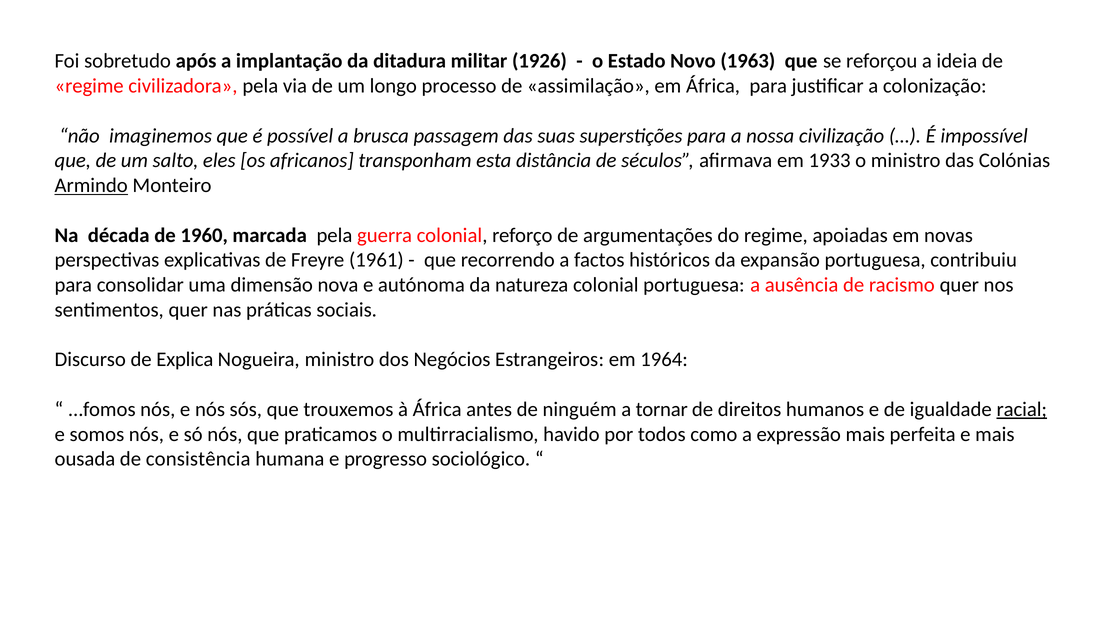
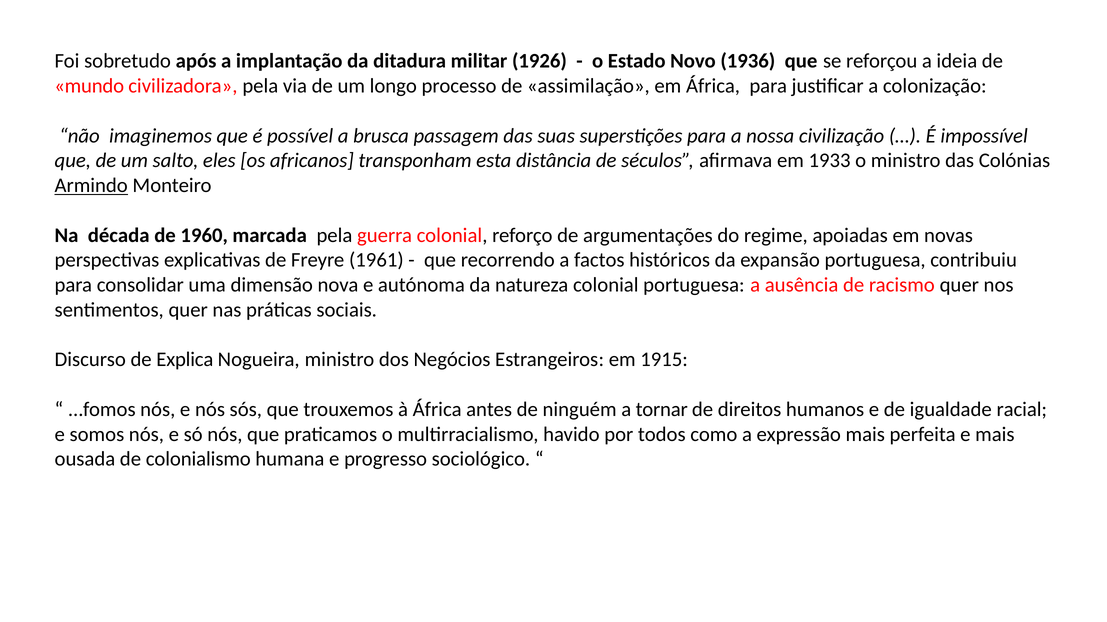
1963: 1963 -> 1936
regime at (89, 86): regime -> mundo
1964: 1964 -> 1915
racial underline: present -> none
consistência: consistência -> colonialismo
